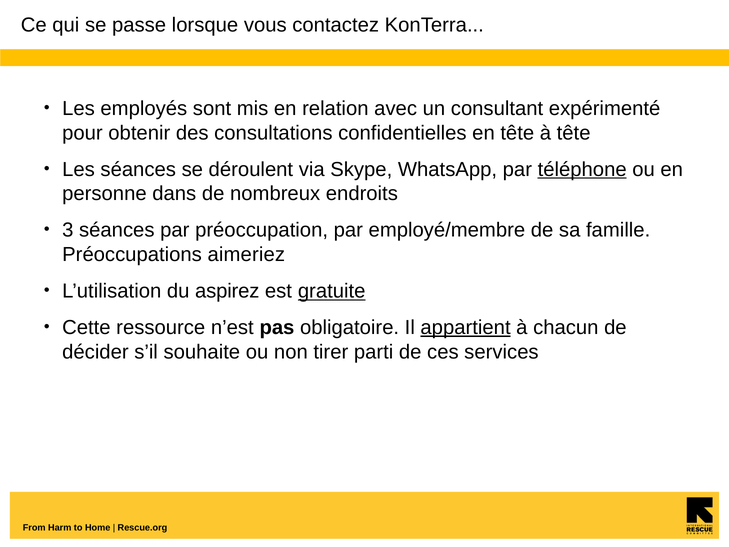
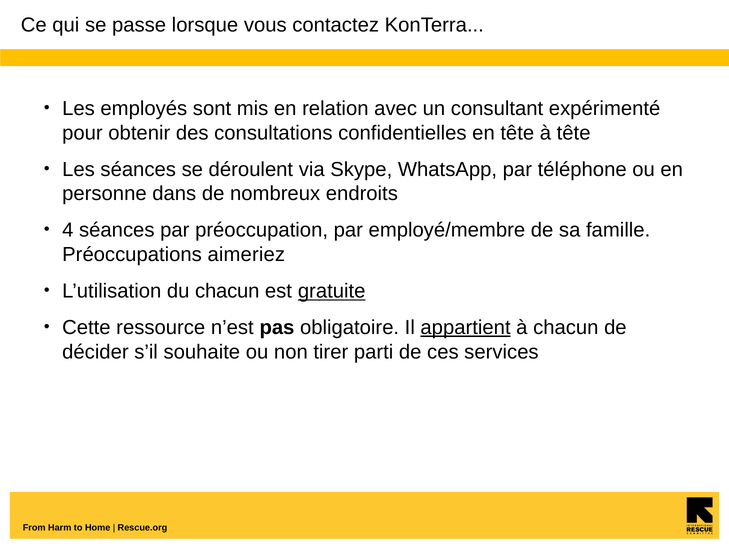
téléphone underline: present -> none
3: 3 -> 4
du aspirez: aspirez -> chacun
